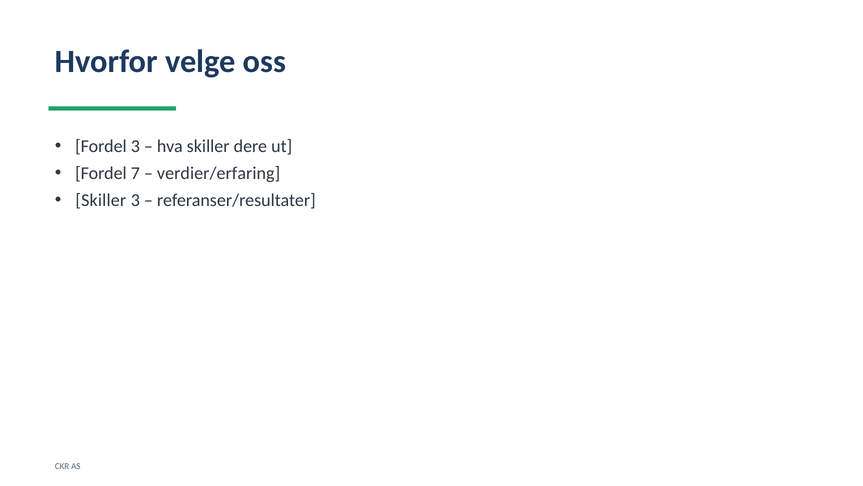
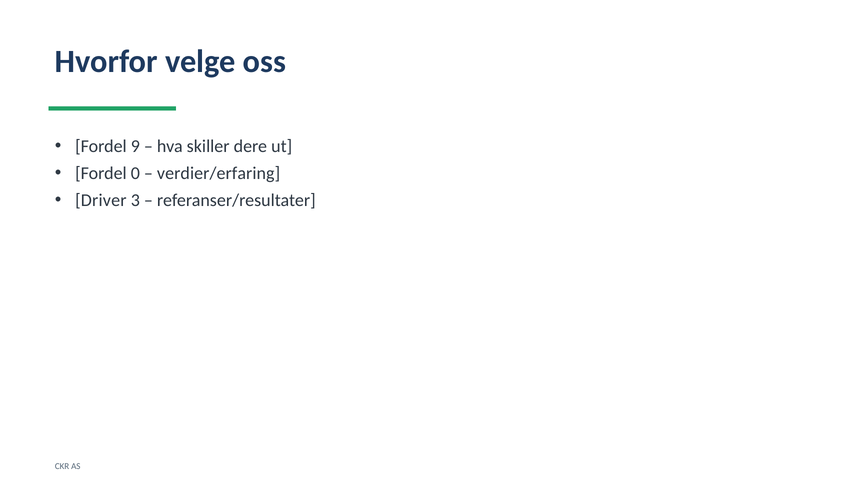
Fordel 3: 3 -> 9
7: 7 -> 0
Skiller at (101, 200): Skiller -> Driver
